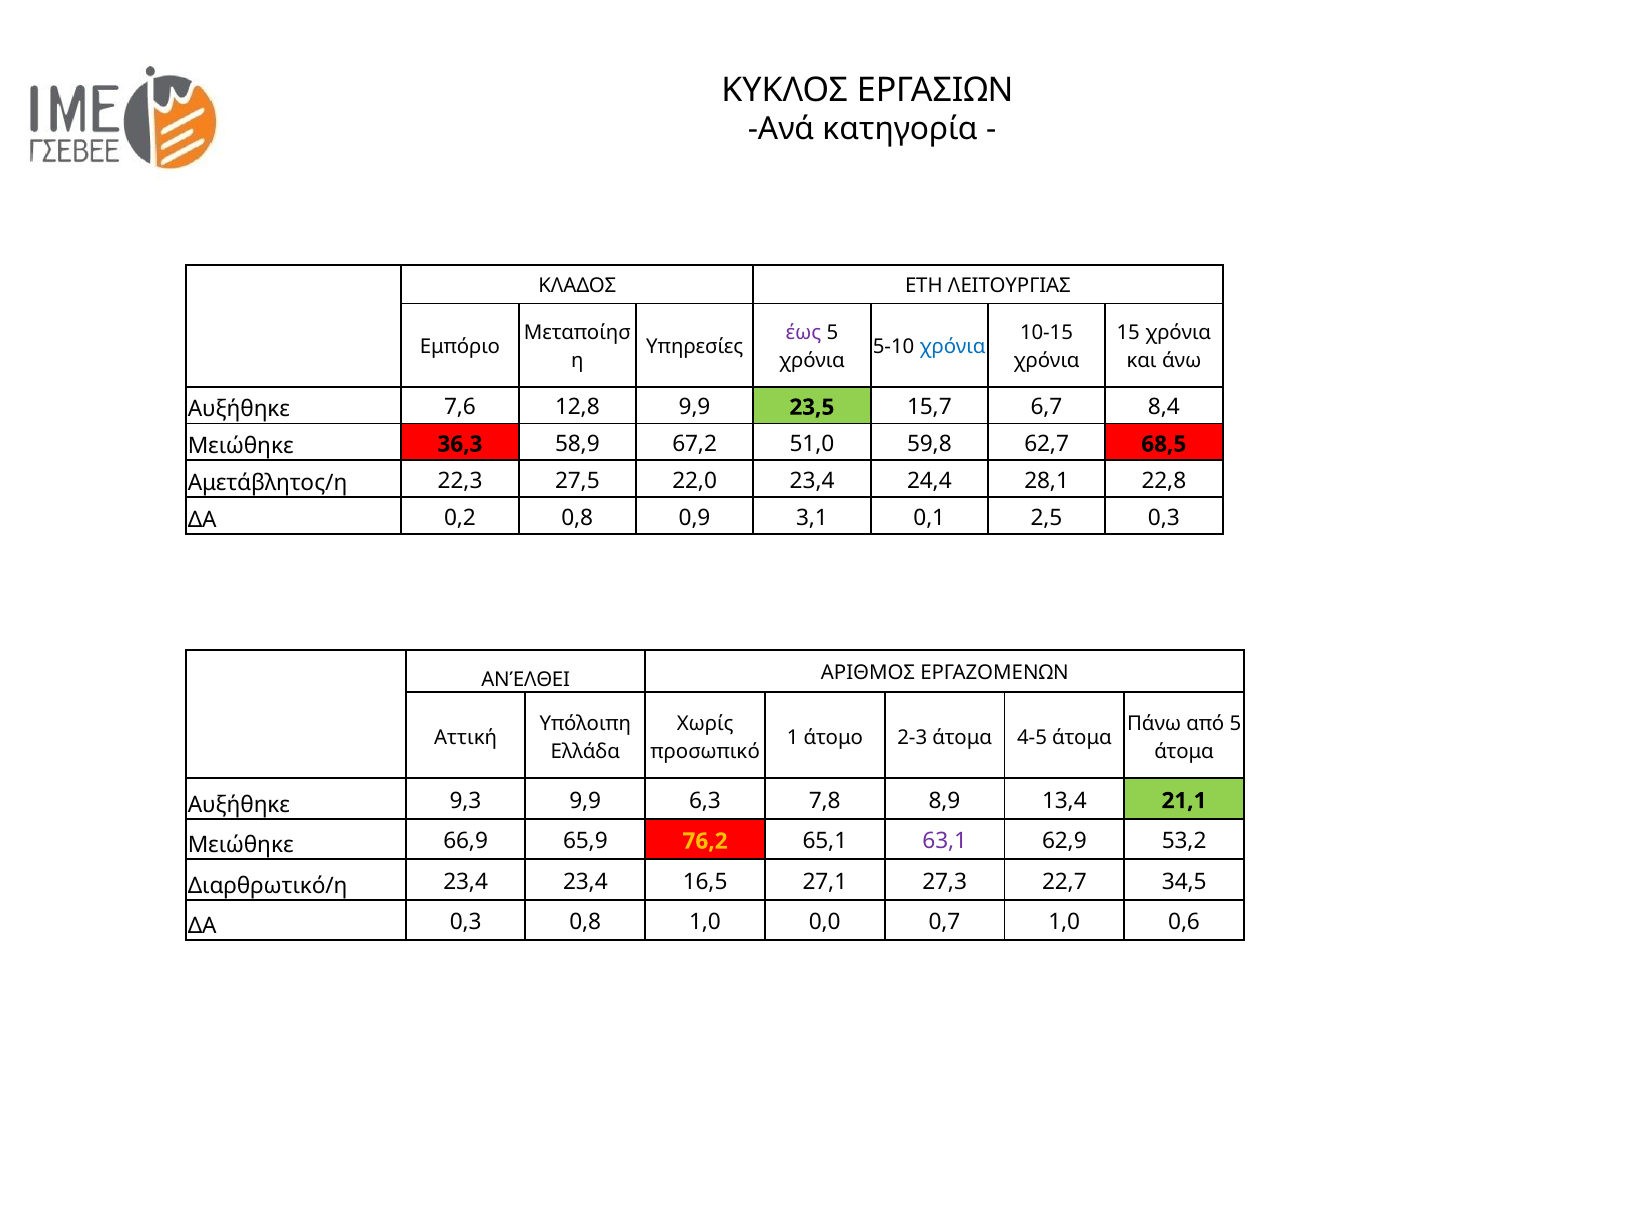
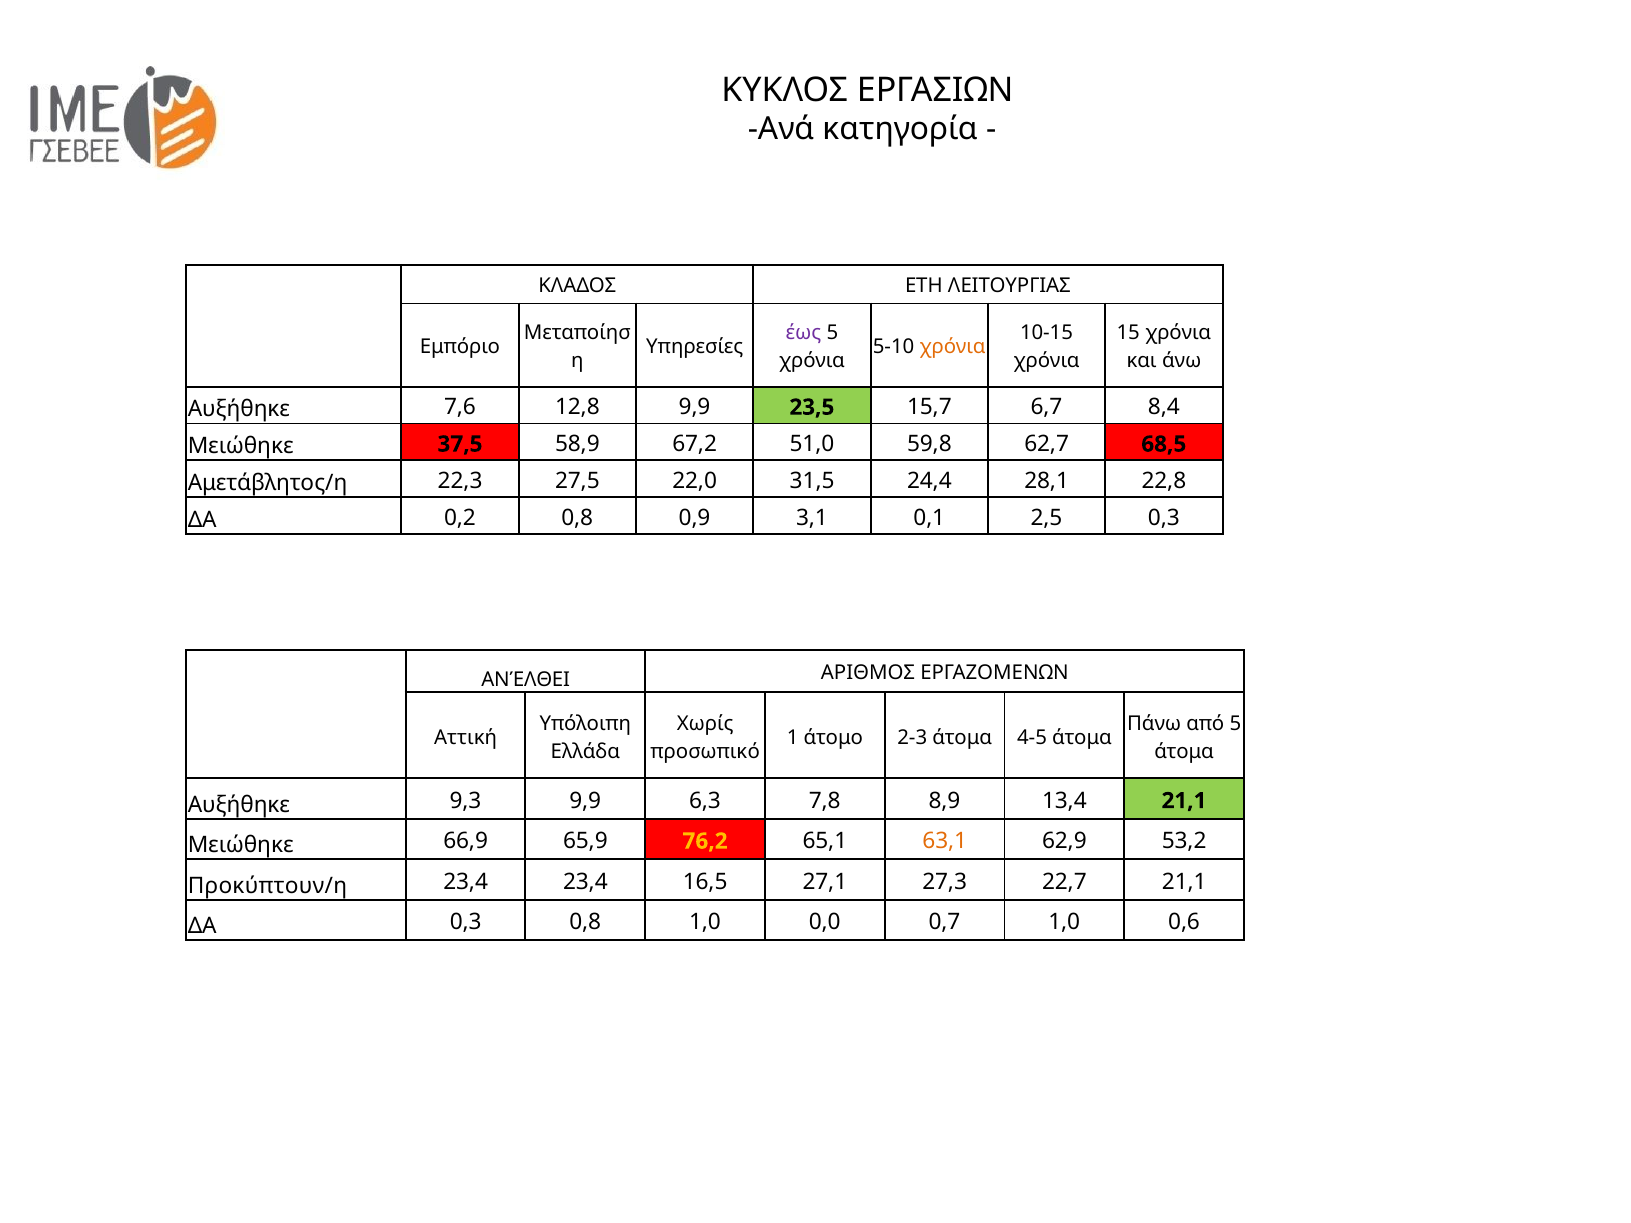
χρόνια at (953, 347) colour: blue -> orange
36,3: 36,3 -> 37,5
22,0 23,4: 23,4 -> 31,5
63,1 colour: purple -> orange
Διαρθρωτικό/η: Διαρθρωτικό/η -> Προκύπτουν/η
22,7 34,5: 34,5 -> 21,1
